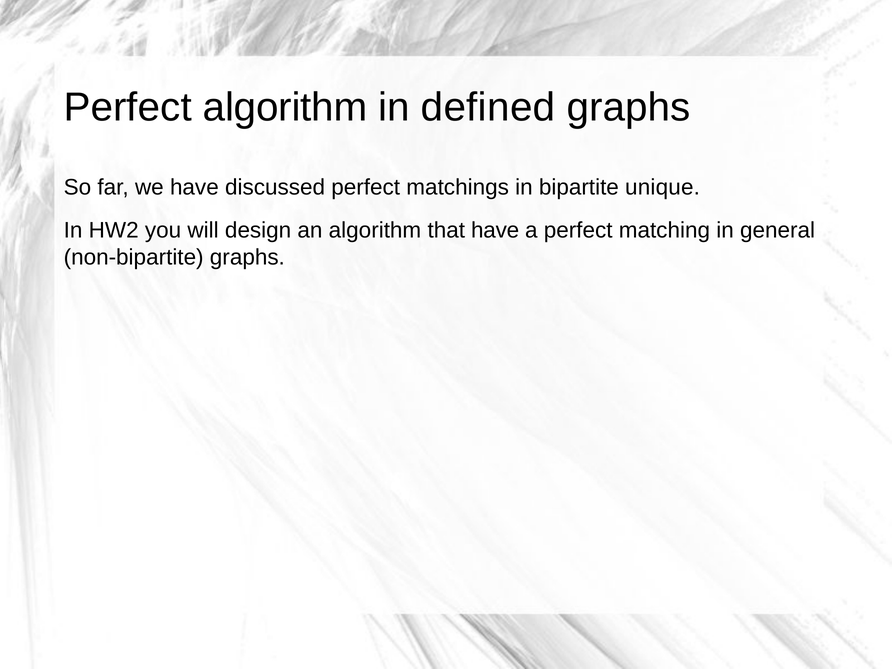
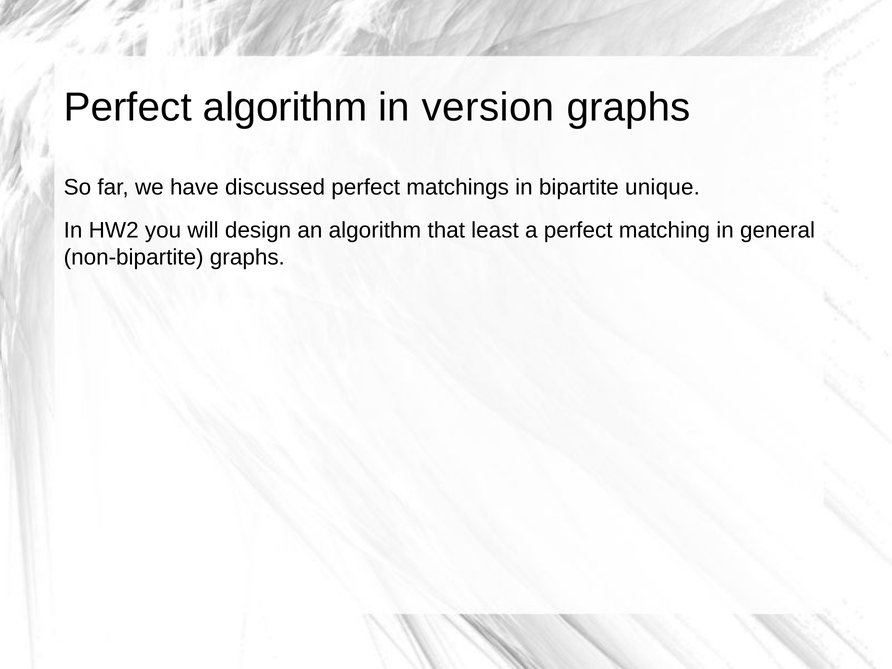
defined: defined -> version
that have: have -> least
